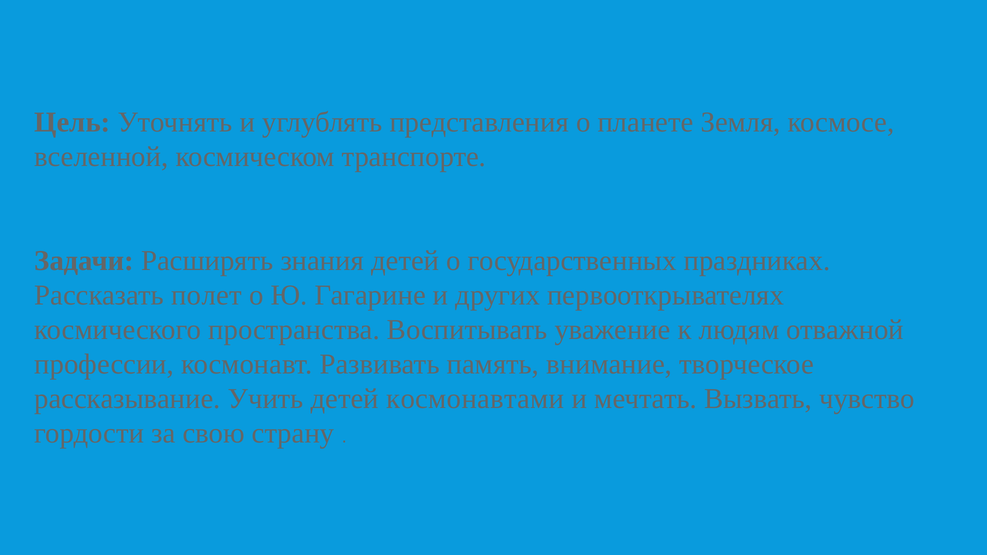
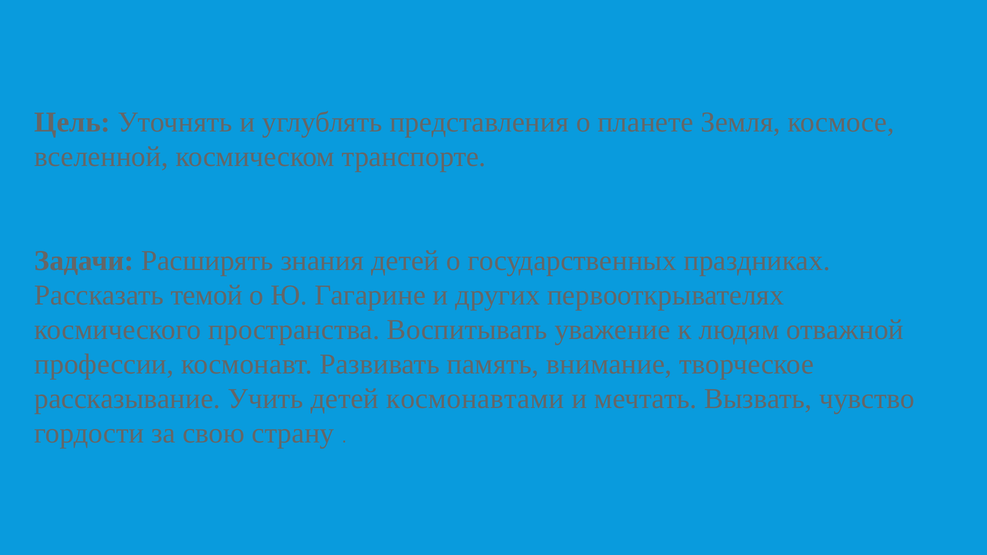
полет: полет -> темой
